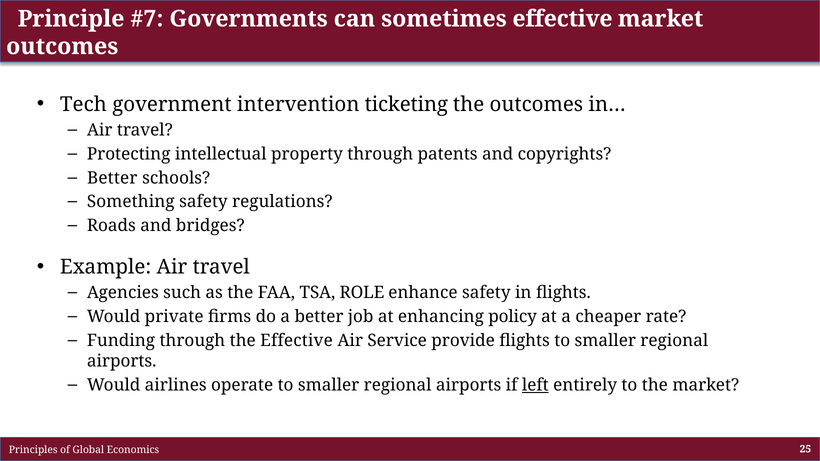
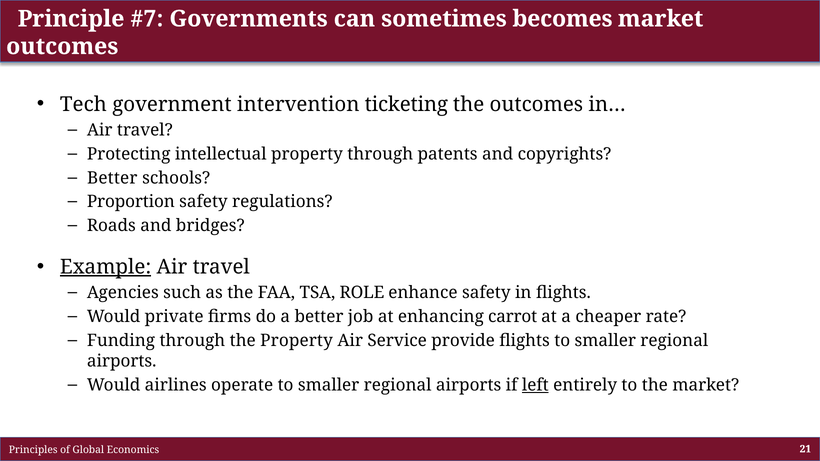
sometimes effective: effective -> becomes
Something: Something -> Proportion
Example underline: none -> present
policy: policy -> carrot
the Effective: Effective -> Property
25: 25 -> 21
